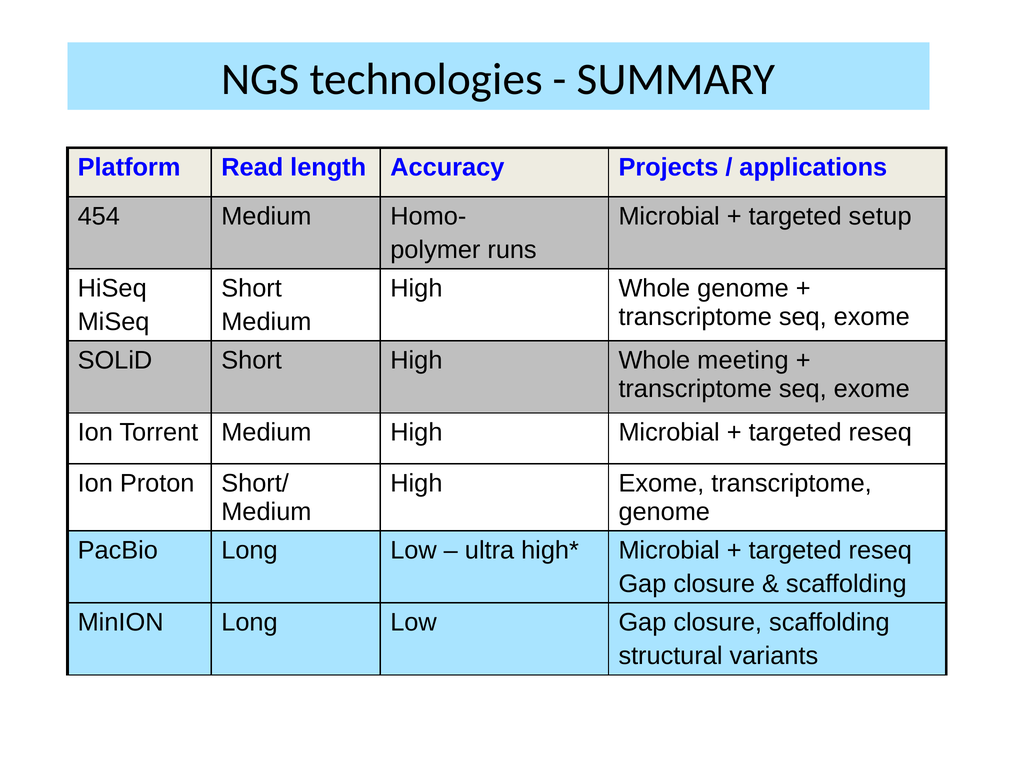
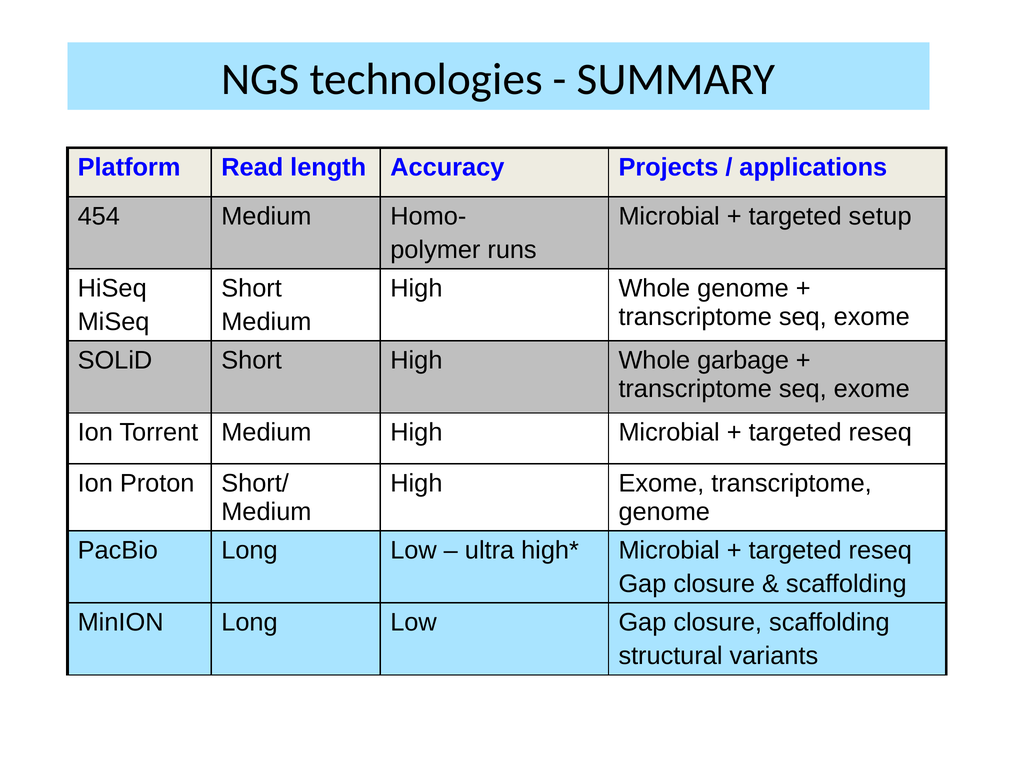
meeting: meeting -> garbage
